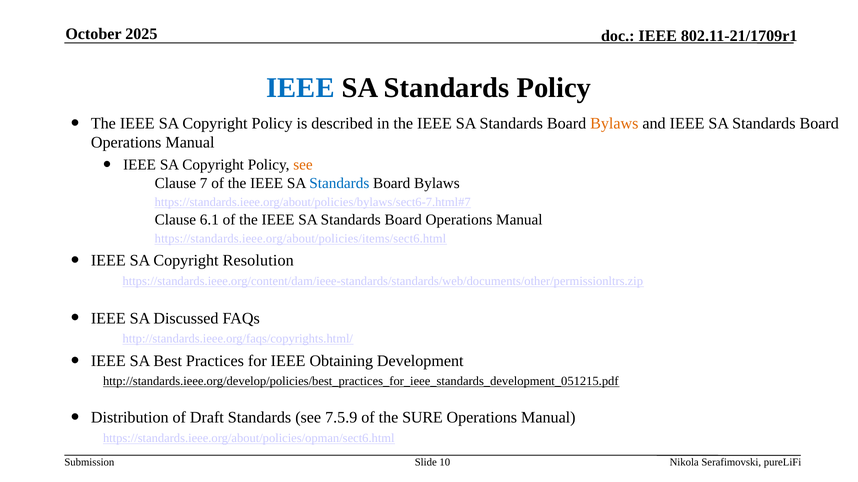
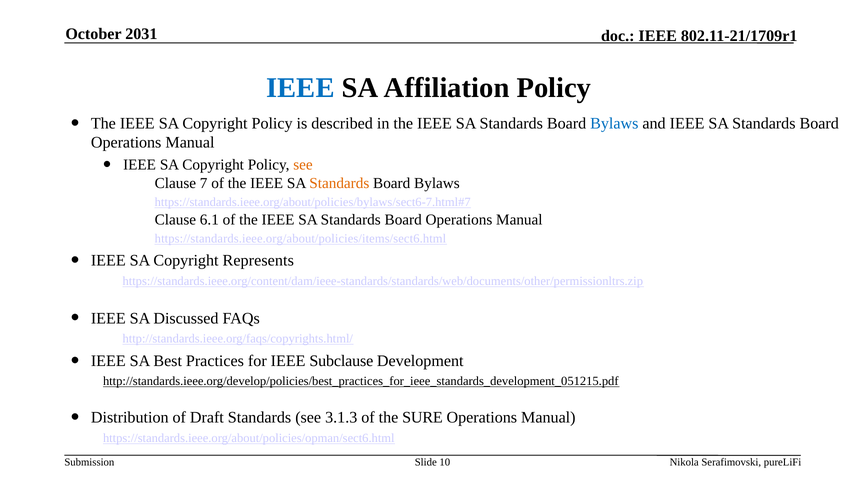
2025: 2025 -> 2031
Standards at (447, 88): Standards -> Affiliation
Bylaws at (614, 124) colour: orange -> blue
Standards at (339, 183) colour: blue -> orange
Resolution: Resolution -> Represents
Obtaining: Obtaining -> Subclause
7.5.9: 7.5.9 -> 3.1.3
